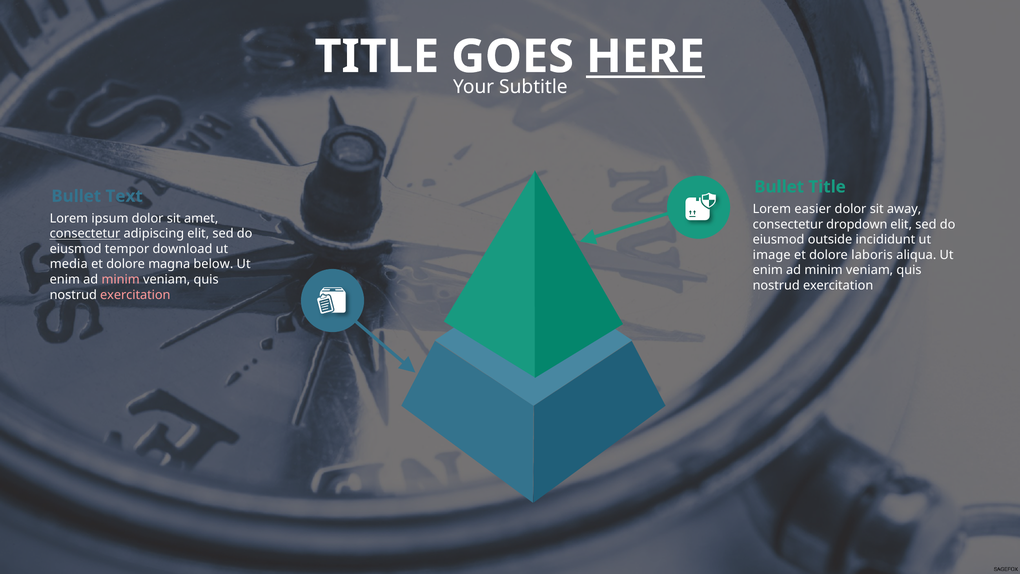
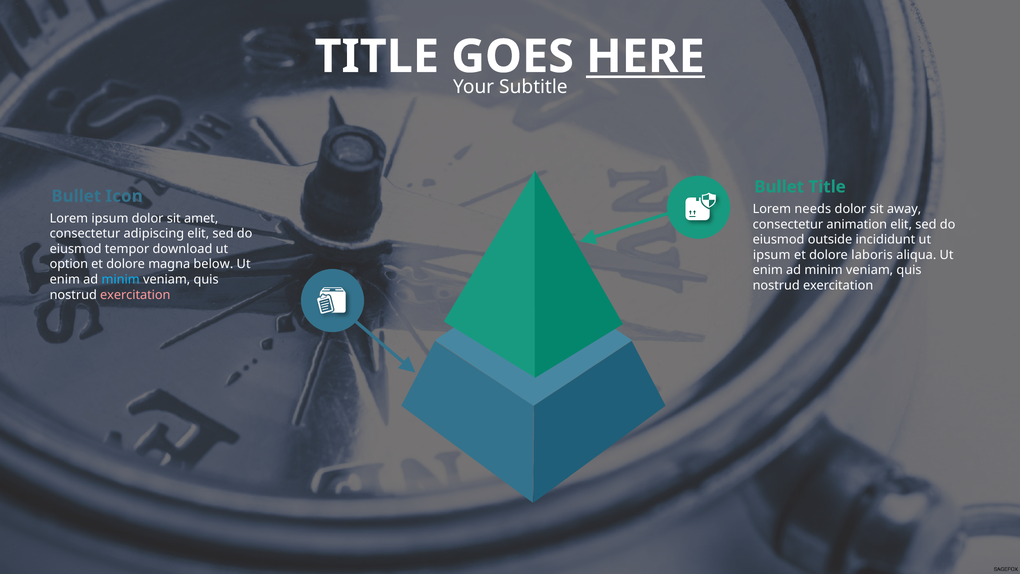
Text: Text -> Icon
easier: easier -> needs
dropdown: dropdown -> animation
consectetur at (85, 234) underline: present -> none
image at (772, 255): image -> ipsum
media: media -> option
minim at (121, 279) colour: pink -> light blue
